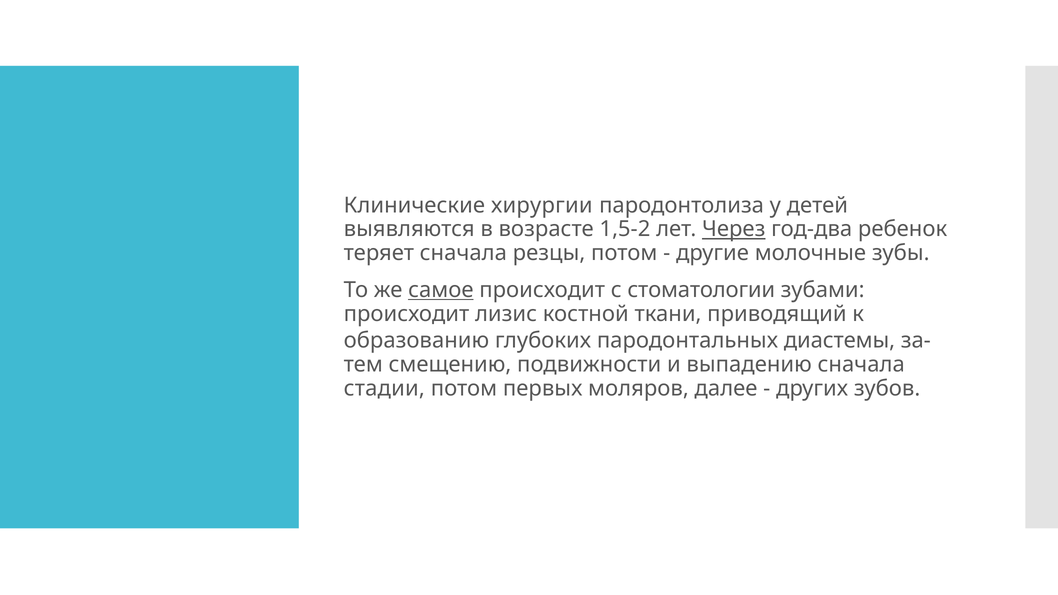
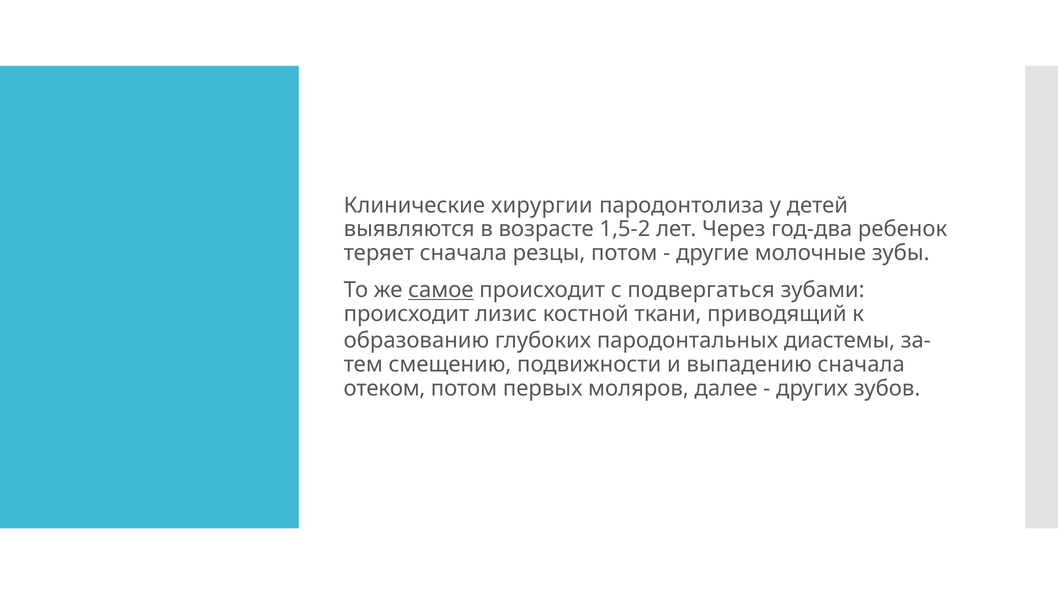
Через underline: present -> none
стоматологии: стоматологии -> подвергаться
стадии: стадии -> отеком
